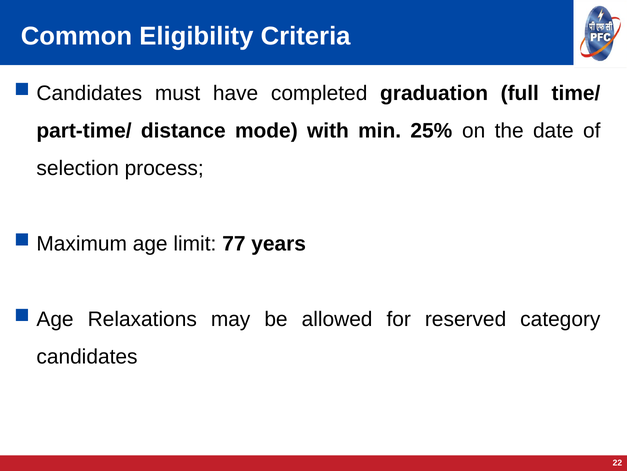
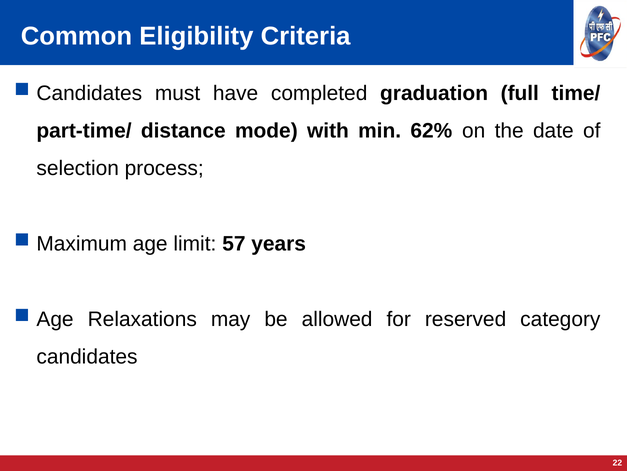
25%: 25% -> 62%
77: 77 -> 57
